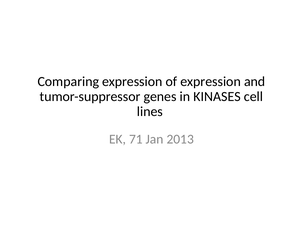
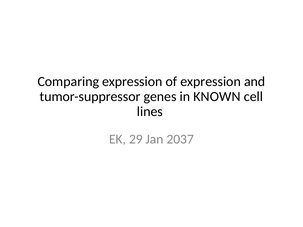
KINASES: KINASES -> KNOWN
71: 71 -> 29
2013: 2013 -> 2037
